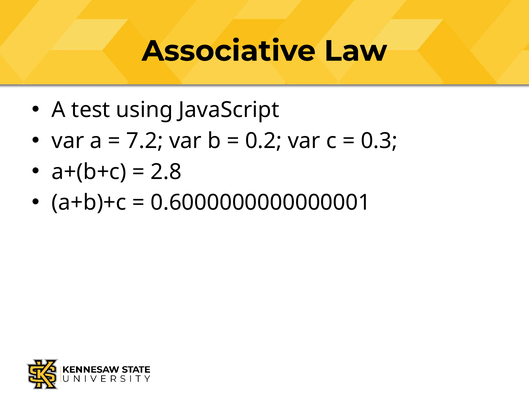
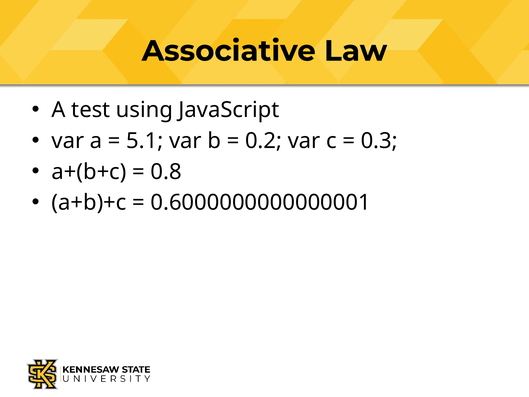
7.2: 7.2 -> 5.1
2.8: 2.8 -> 0.8
